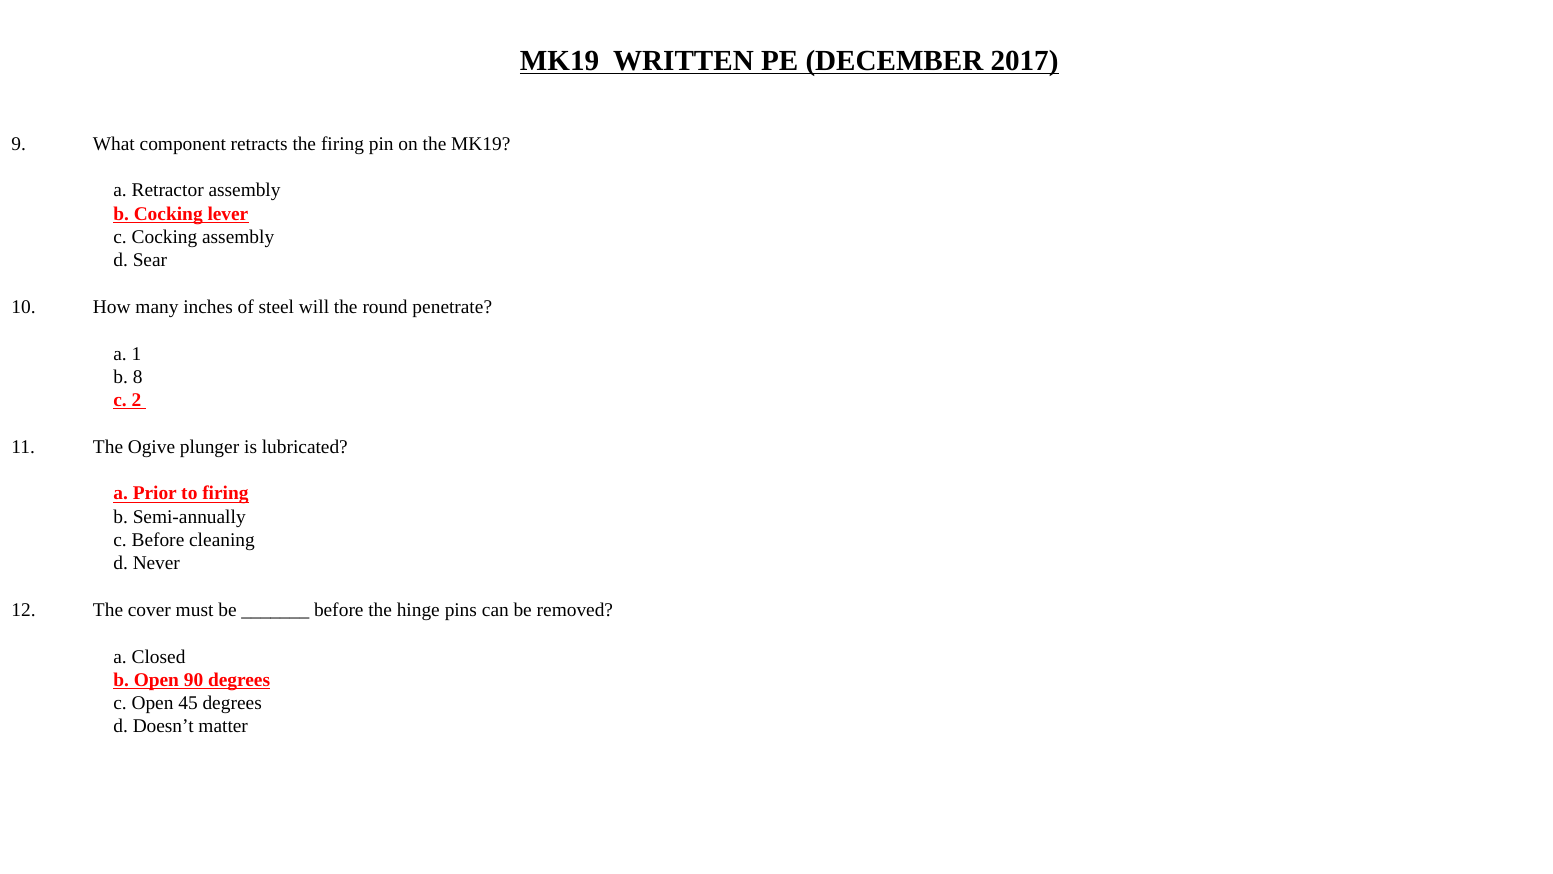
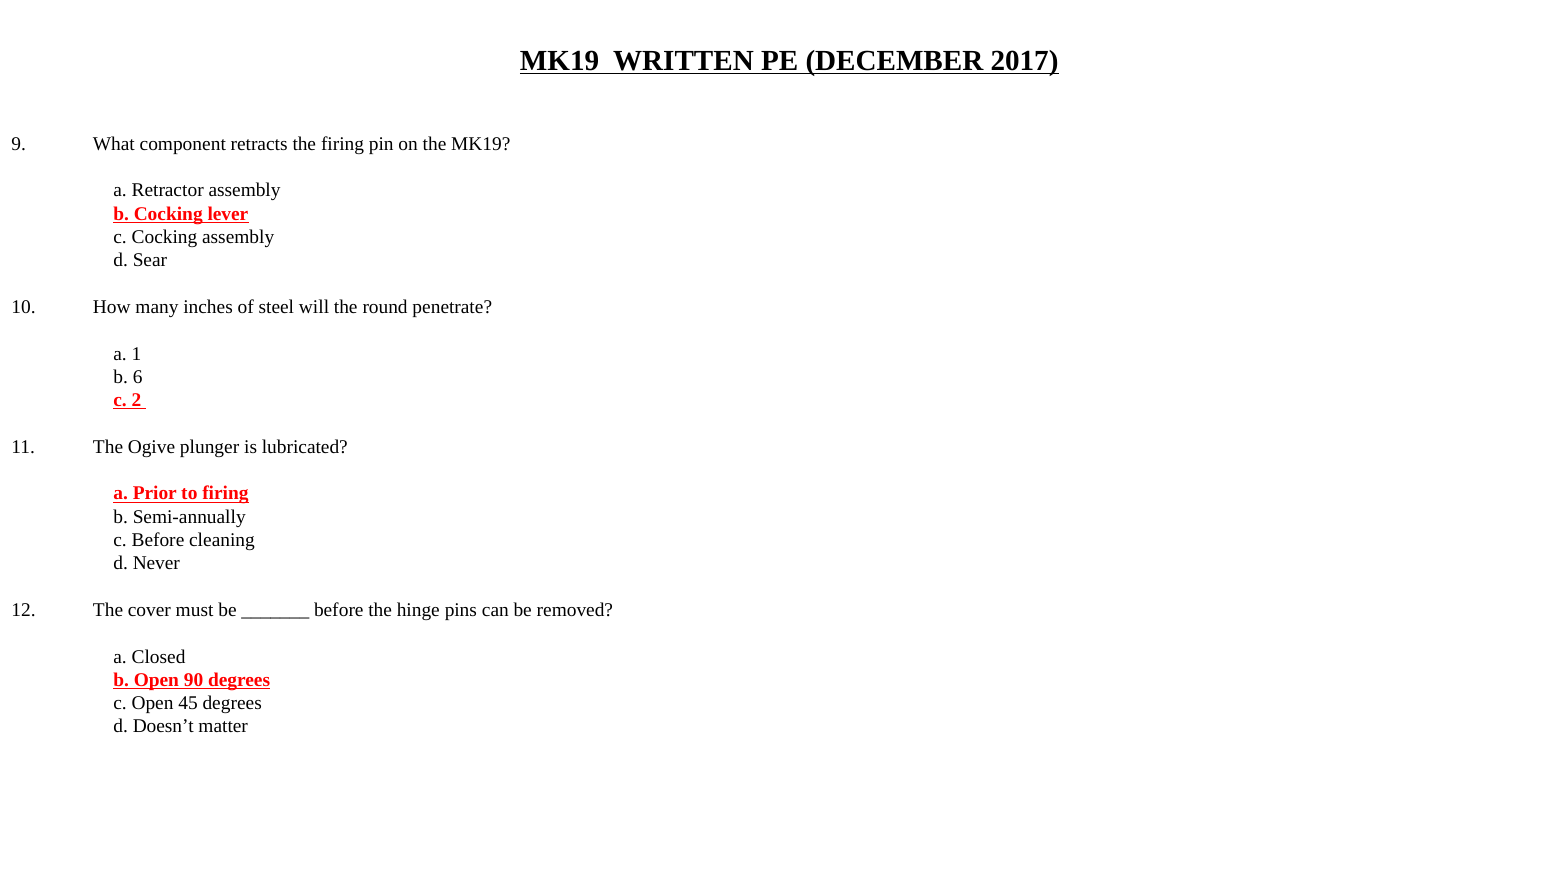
8: 8 -> 6
